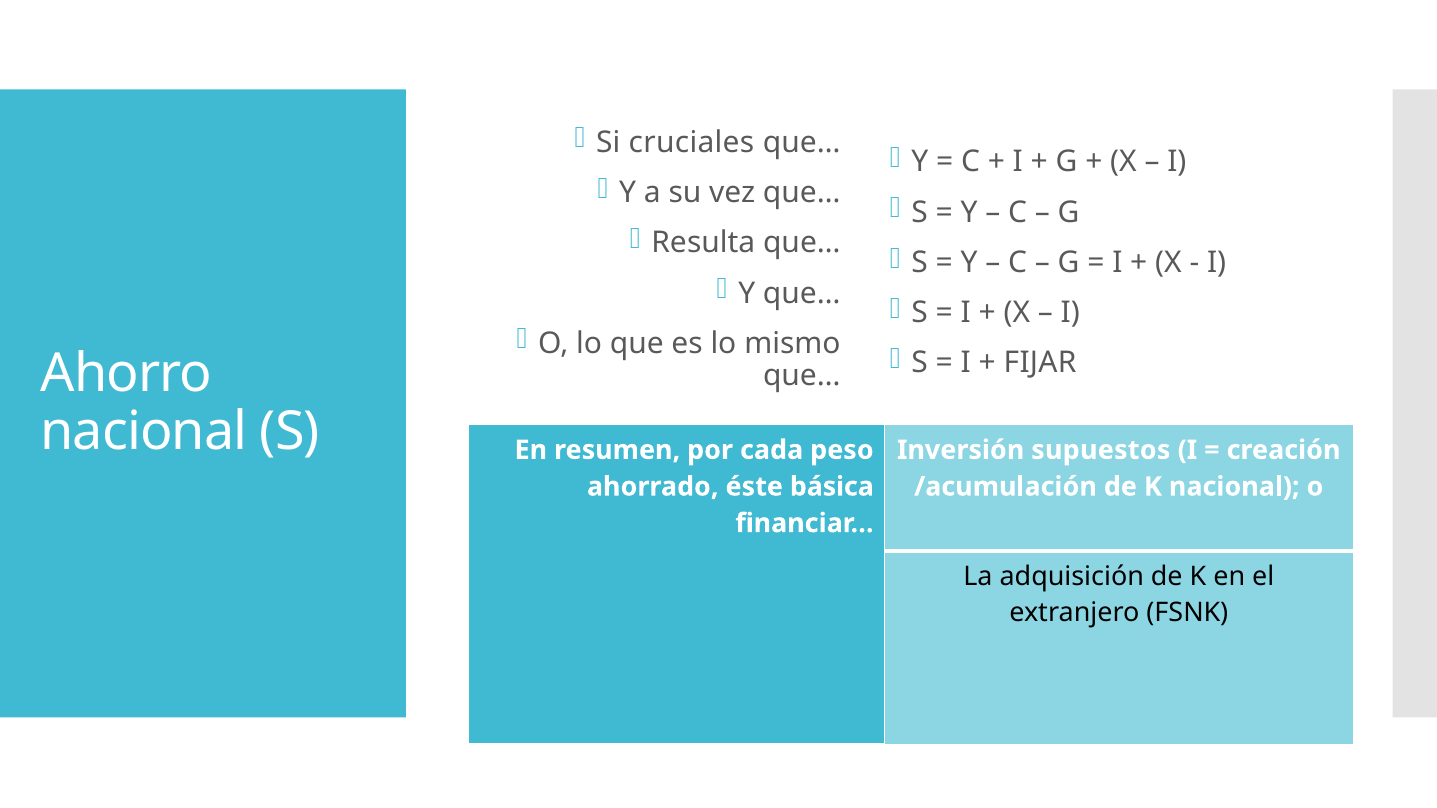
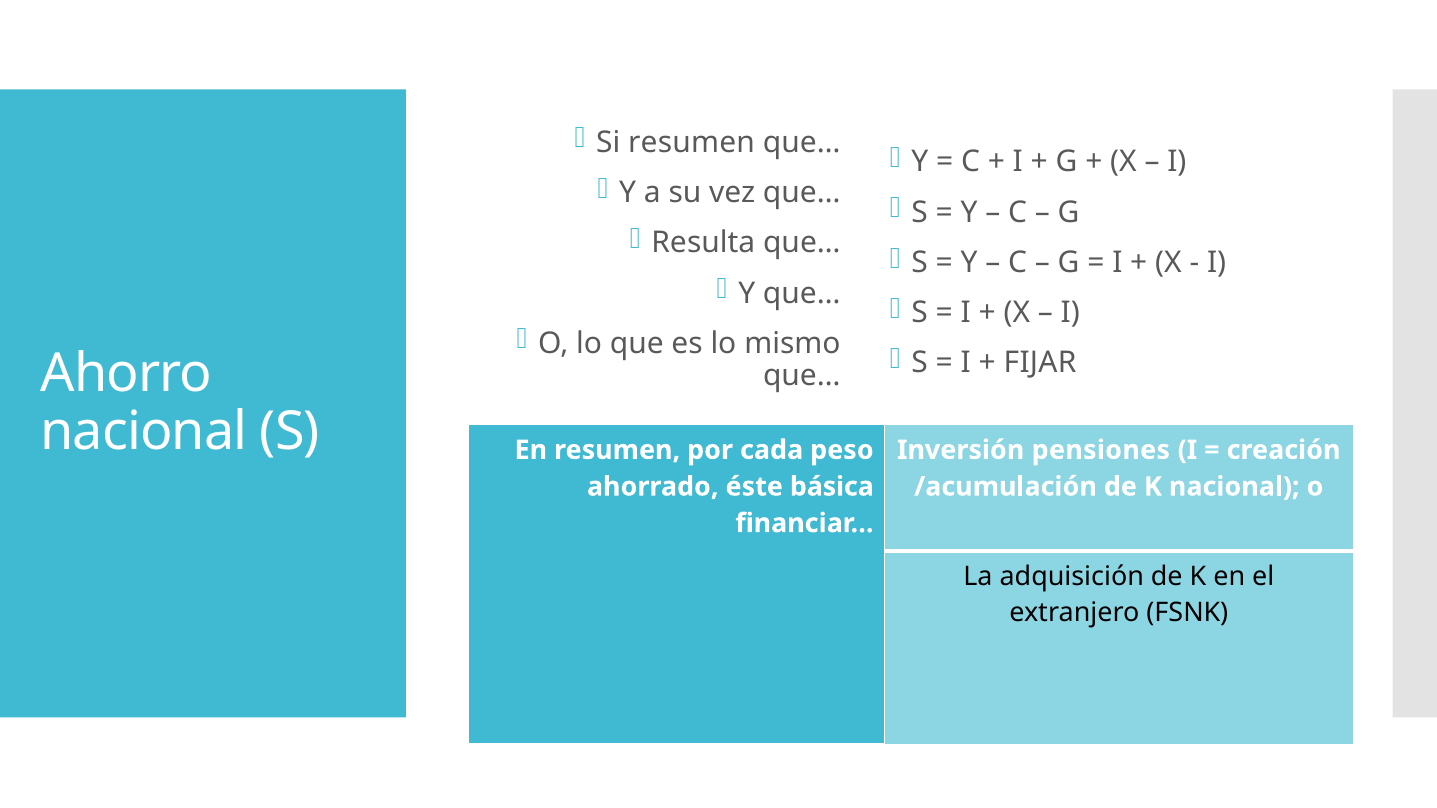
Si cruciales: cruciales -> resumen
supuestos: supuestos -> pensiones
